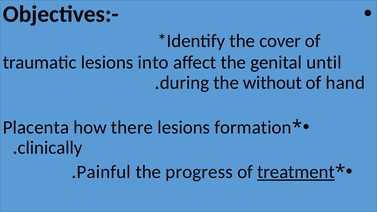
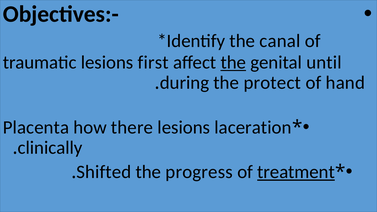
cover: cover -> canal
into: into -> first
the at (233, 62) underline: none -> present
without: without -> protect
formation: formation -> laceration
Painful: Painful -> Shifted
